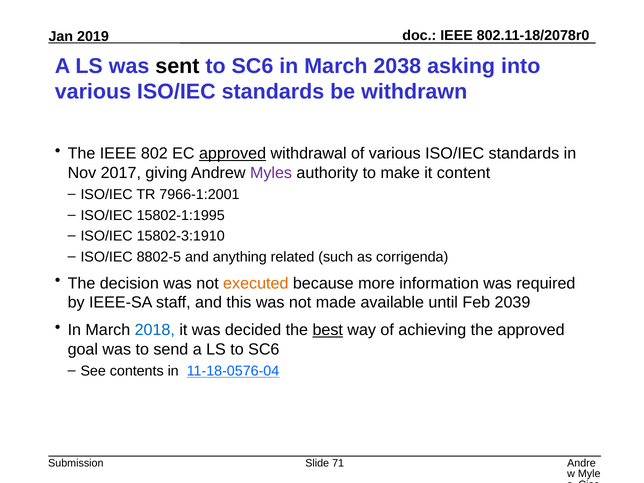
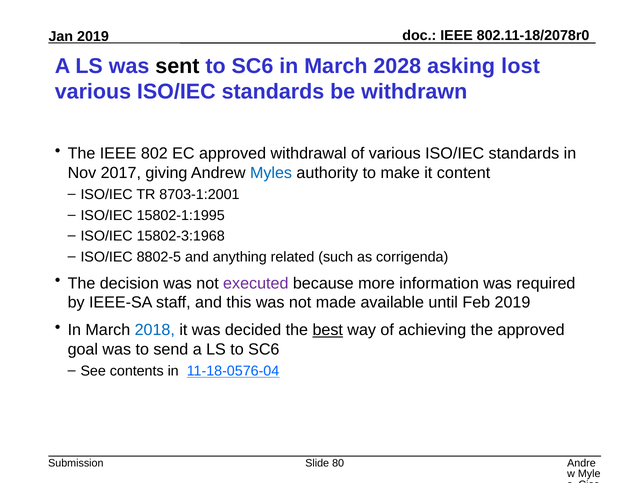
2038: 2038 -> 2028
into: into -> lost
approved at (233, 154) underline: present -> none
Myles colour: purple -> blue
7966-1:2001: 7966-1:2001 -> 8703-1:2001
15802-3:1910: 15802-3:1910 -> 15802-3:1968
executed colour: orange -> purple
Feb 2039: 2039 -> 2019
71: 71 -> 80
